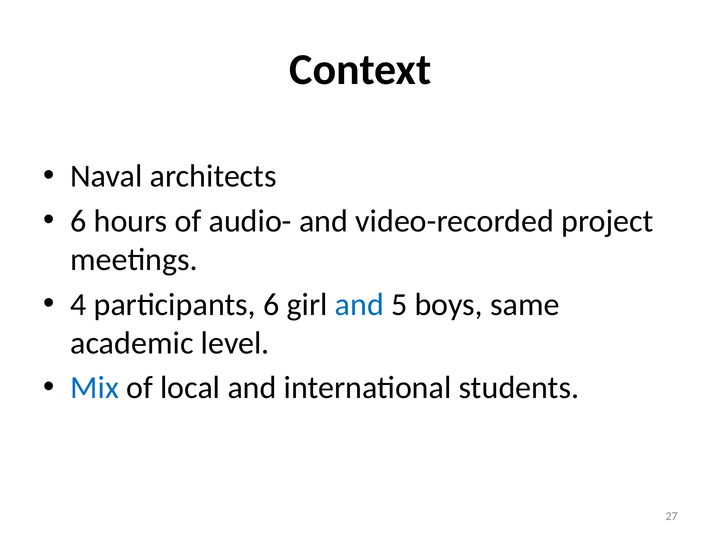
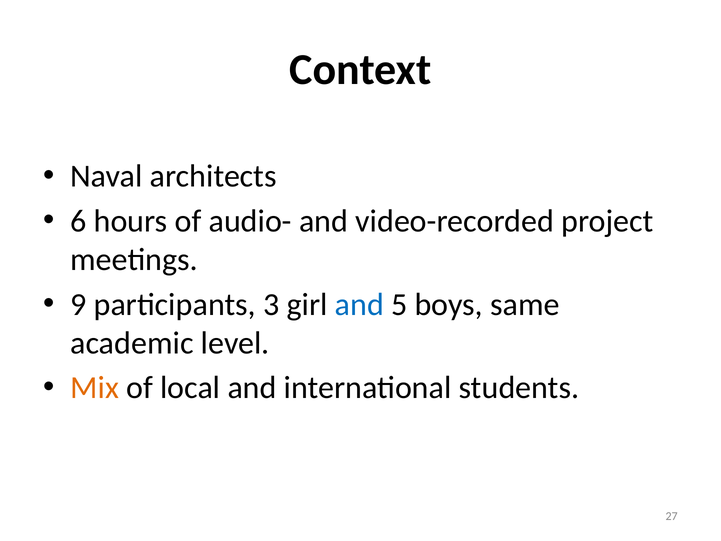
4: 4 -> 9
participants 6: 6 -> 3
Mix colour: blue -> orange
